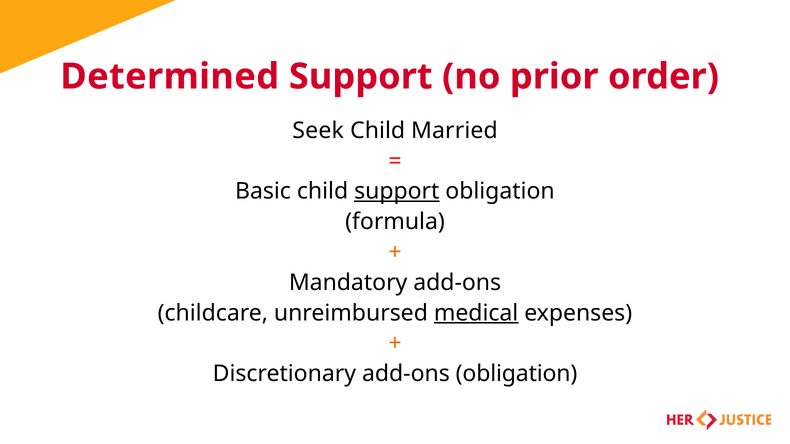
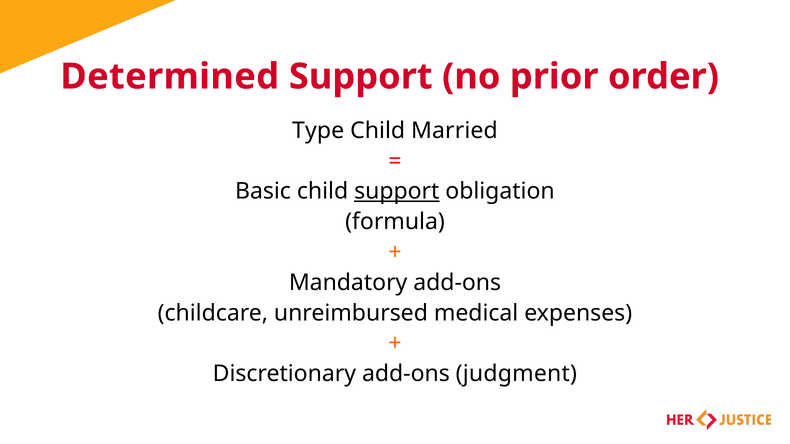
Seek: Seek -> Type
medical underline: present -> none
add-ons obligation: obligation -> judgment
